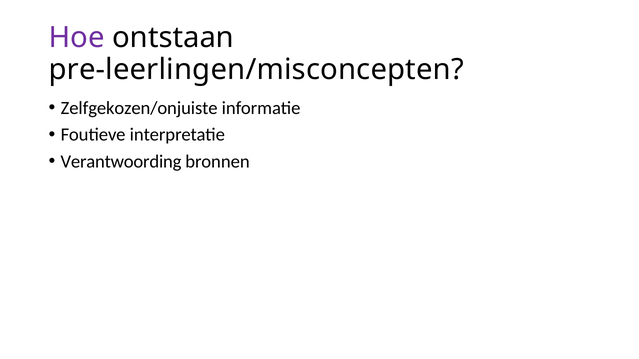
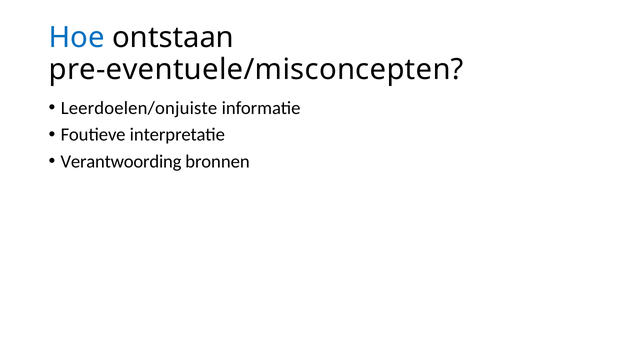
Hoe colour: purple -> blue
pre-leerlingen/misconcepten: pre-leerlingen/misconcepten -> pre-eventuele/misconcepten
Zelfgekozen/onjuiste: Zelfgekozen/onjuiste -> Leerdoelen/onjuiste
